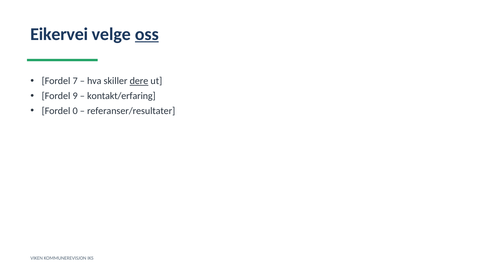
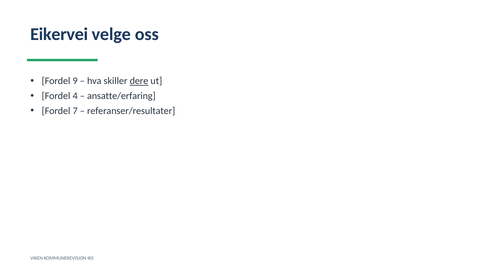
oss underline: present -> none
7: 7 -> 9
9: 9 -> 4
kontakt/erfaring: kontakt/erfaring -> ansatte/erfaring
0: 0 -> 7
